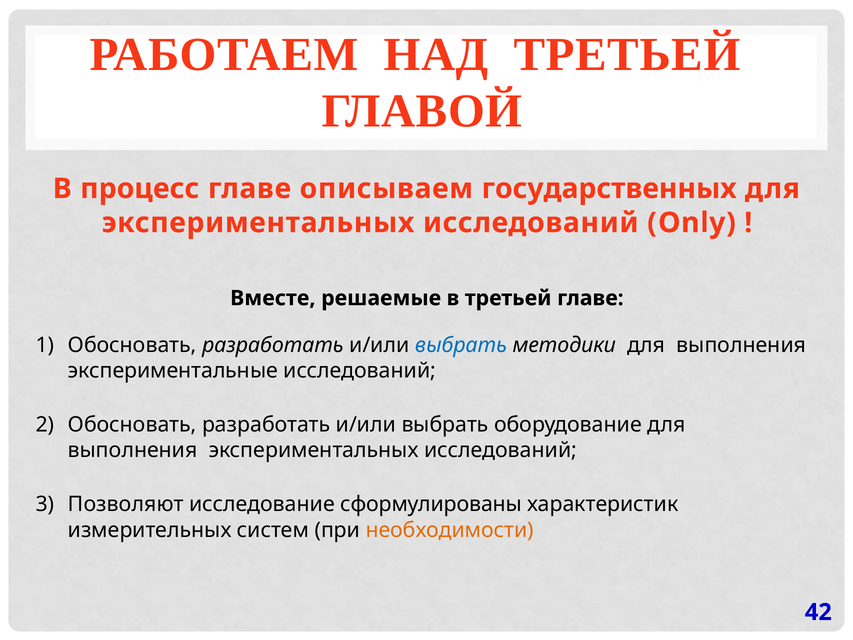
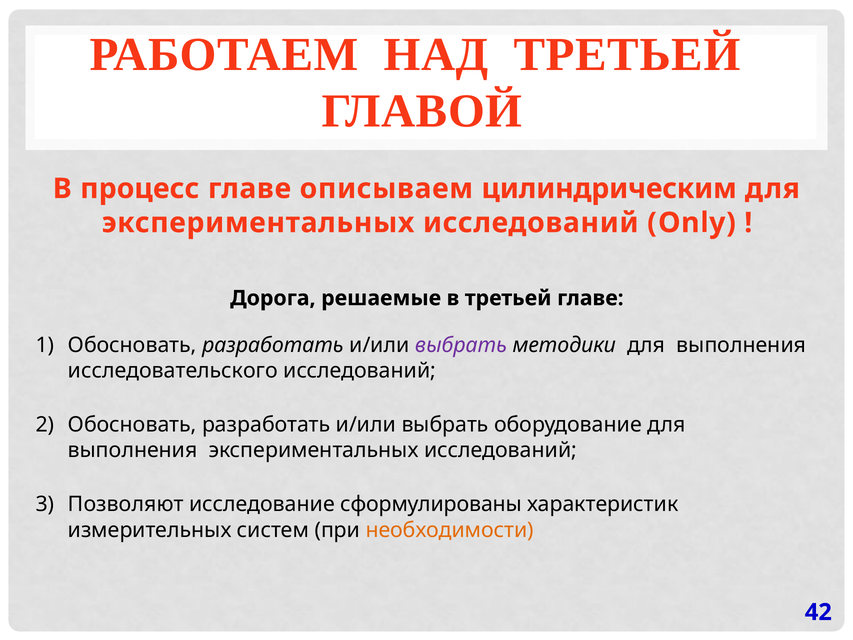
государственных: государственных -> цилиндрическим
Вместе: Вместе -> Дорога
выбрать at (461, 345) colour: blue -> purple
экспериментальные: экспериментальные -> исследовательского
